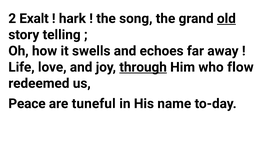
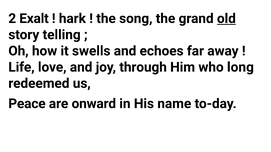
through underline: present -> none
flow: flow -> long
tuneful: tuneful -> onward
